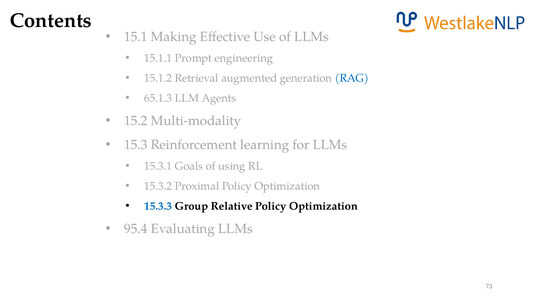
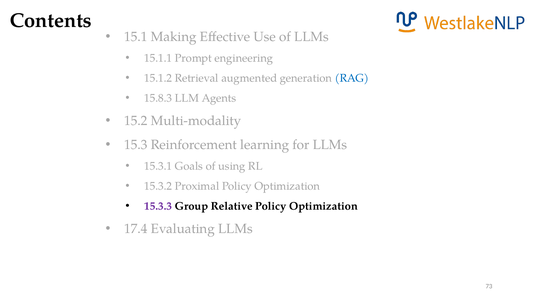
65.1.3: 65.1.3 -> 15.8.3
15.3.3 colour: blue -> purple
95.4: 95.4 -> 17.4
